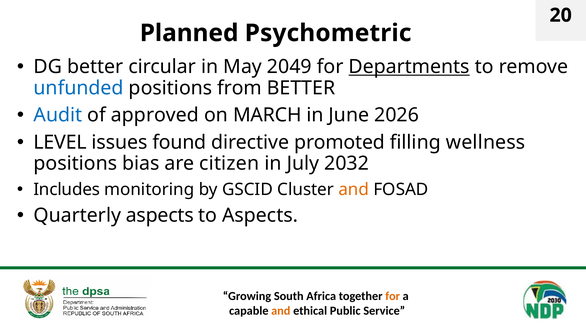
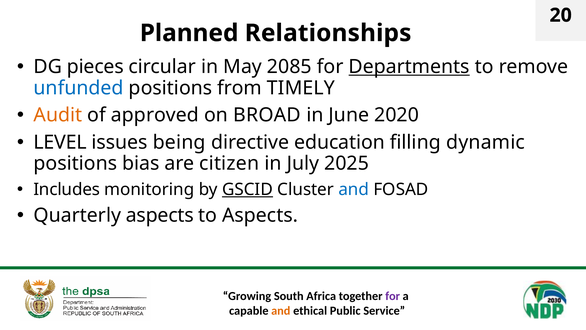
Psychometric: Psychometric -> Relationships
DG better: better -> pieces
2049: 2049 -> 2085
from BETTER: BETTER -> TIMELY
Audit colour: blue -> orange
MARCH: MARCH -> BROAD
2026: 2026 -> 2020
found: found -> being
promoted: promoted -> education
wellness: wellness -> dynamic
2032: 2032 -> 2025
GSCID underline: none -> present
and at (354, 189) colour: orange -> blue
for at (393, 296) colour: orange -> purple
